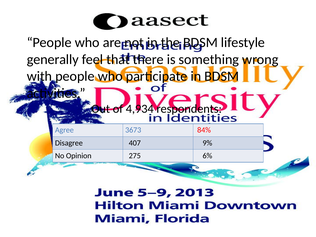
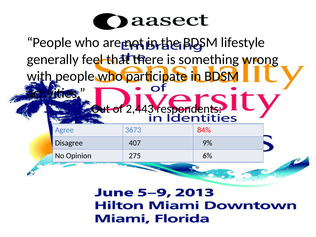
4,934: 4,934 -> 2,443
